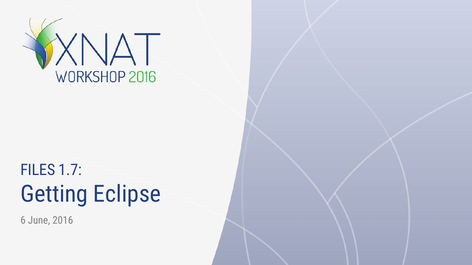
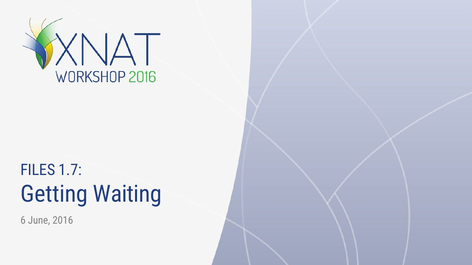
Eclipse: Eclipse -> Waiting
